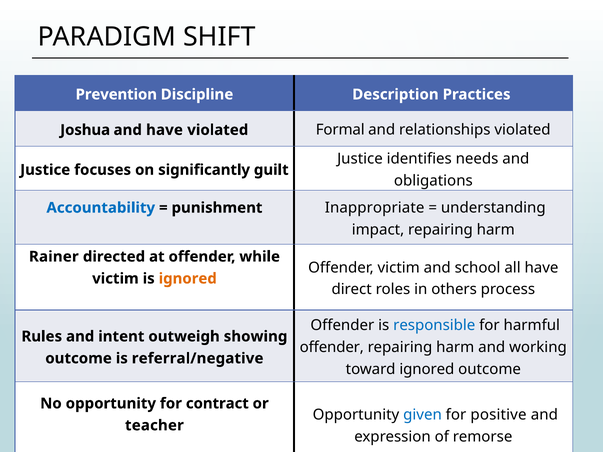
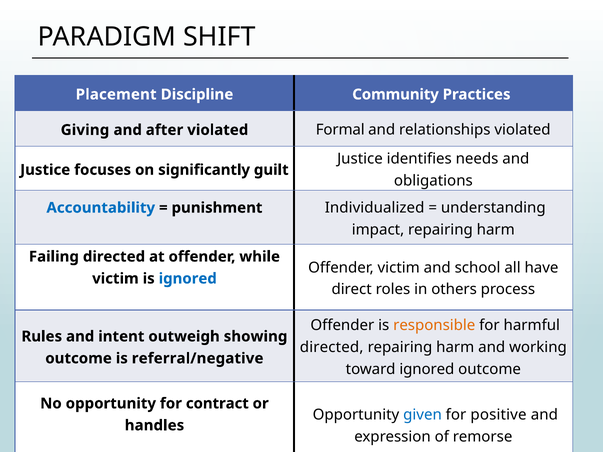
Prevention: Prevention -> Placement
Description: Description -> Community
Joshua: Joshua -> Giving
and have: have -> after
Inappropriate: Inappropriate -> Individualized
Rainer: Rainer -> Failing
ignored at (188, 279) colour: orange -> blue
responsible colour: blue -> orange
offender at (332, 348): offender -> directed
teacher: teacher -> handles
